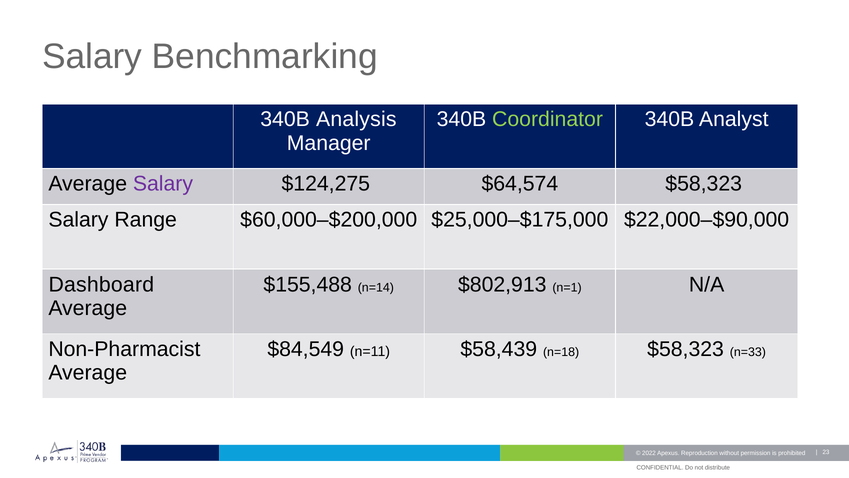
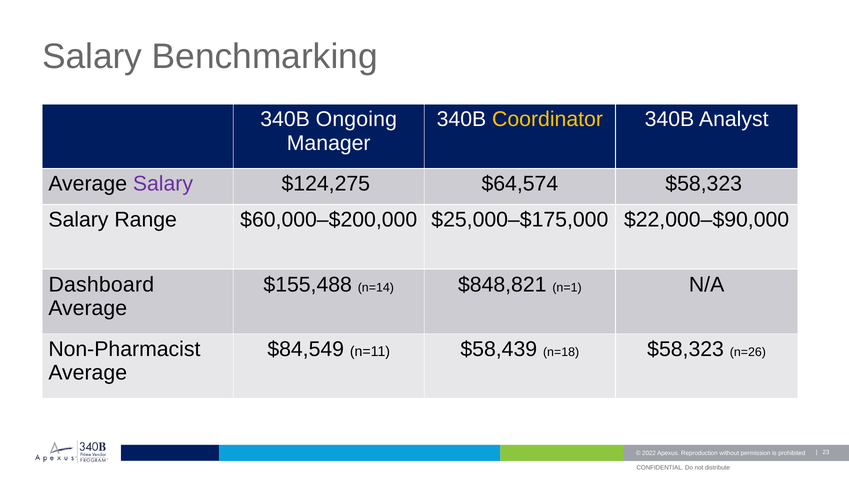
Analysis: Analysis -> Ongoing
Coordinator colour: light green -> yellow
$802,913: $802,913 -> $848,821
n=33: n=33 -> n=26
